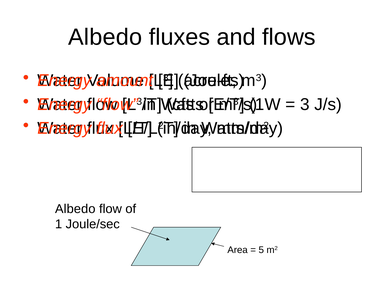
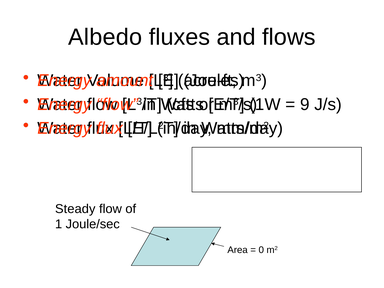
3: 3 -> 9
Albedo at (75, 209): Albedo -> Steady
5: 5 -> 0
